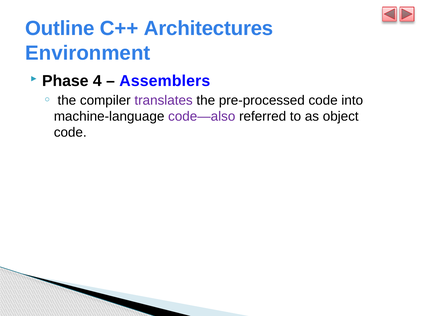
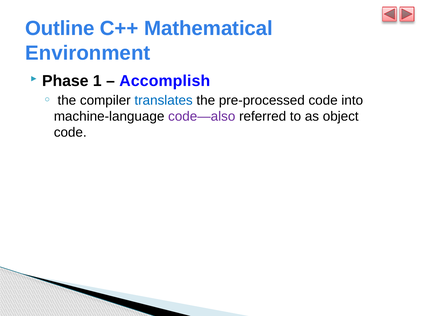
Architectures: Architectures -> Mathematical
4: 4 -> 1
Assemblers: Assemblers -> Accomplish
translates colour: purple -> blue
